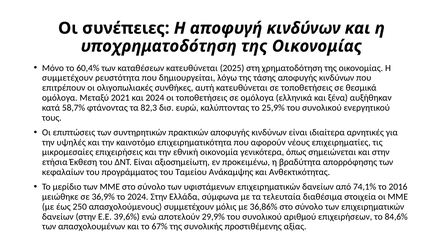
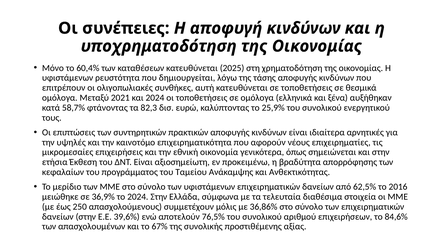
συμμετέχουν at (68, 78): συμμετέχουν -> υφιστάμενων
74,1%: 74,1% -> 62,5%
29,9%: 29,9% -> 76,5%
